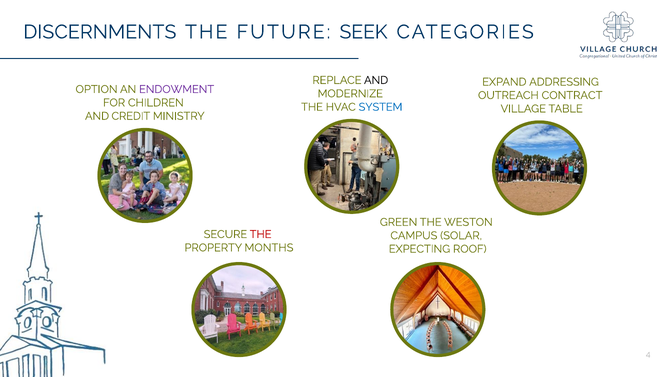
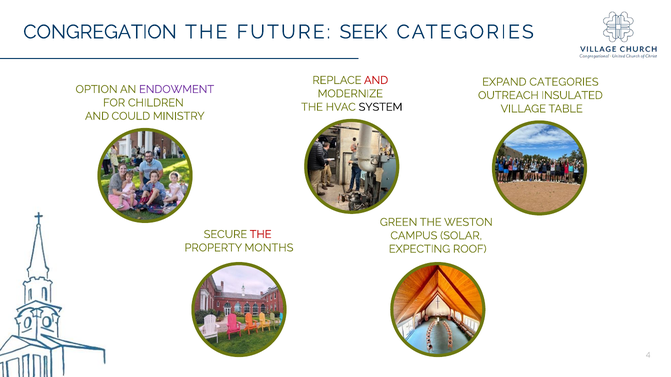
DISCERNMENTS: DISCERNMENTS -> CONGREGATION
AND at (376, 80) colour: black -> red
EXPAND ADDRESSING: ADDRESSING -> CATEGORIES
CONTRACT: CONTRACT -> INSULATED
SYSTEM colour: blue -> black
CREDIT: CREDIT -> COULD
